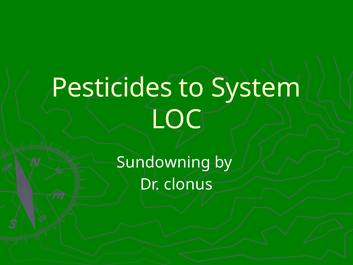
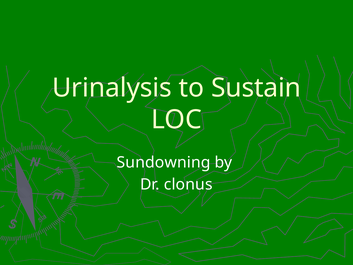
Pesticides: Pesticides -> Urinalysis
System: System -> Sustain
